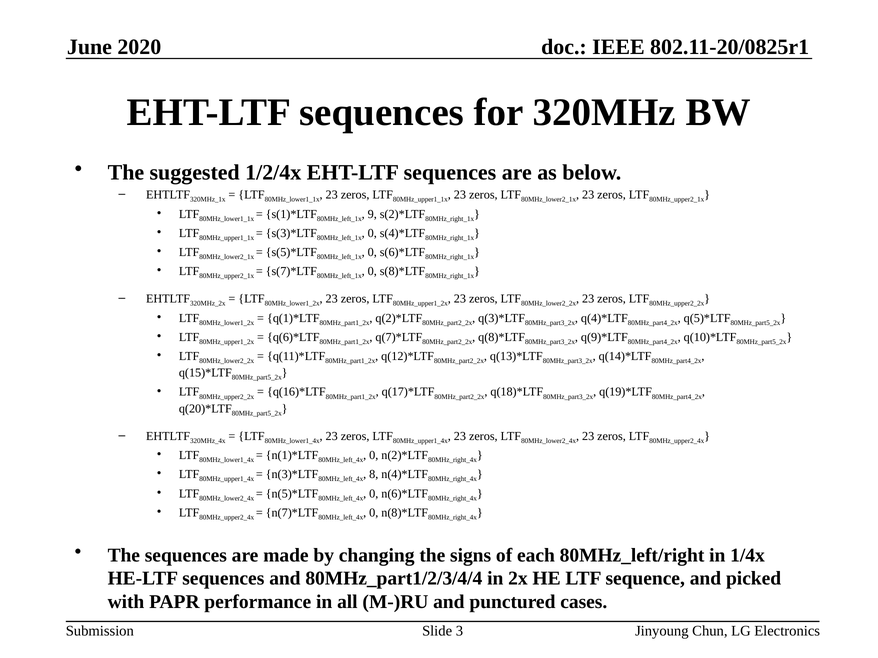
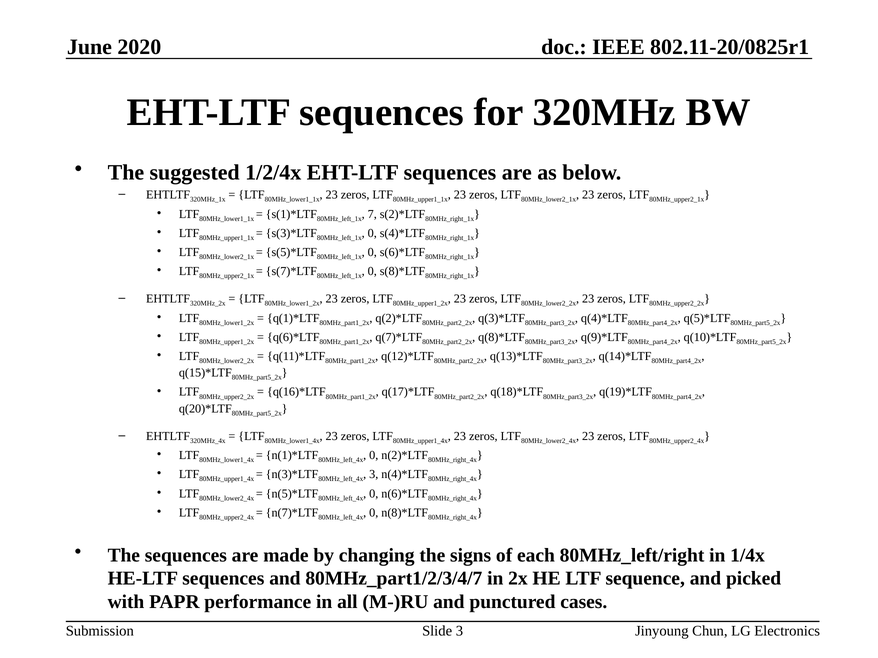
9: 9 -> 7
8 at (374, 475): 8 -> 3
80MHz_part1/2/3/4/4: 80MHz_part1/2/3/4/4 -> 80MHz_part1/2/3/4/7
